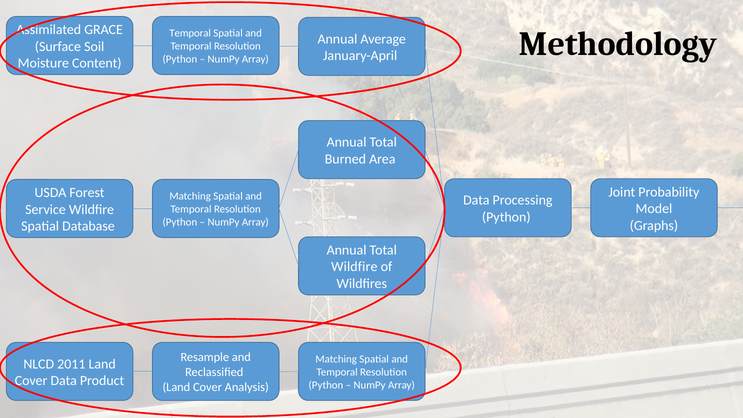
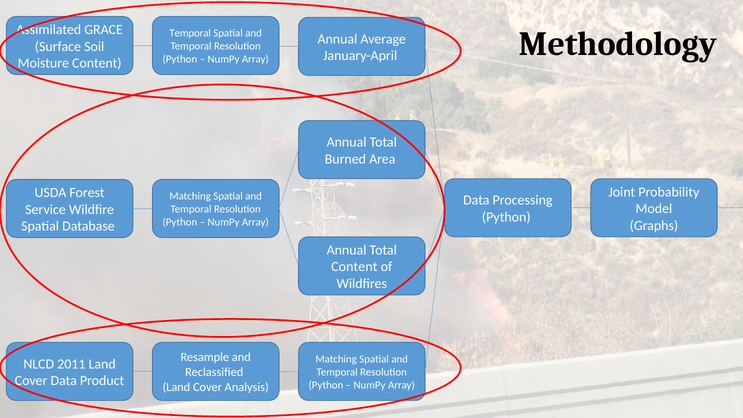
Wildfire at (354, 267): Wildfire -> Content
